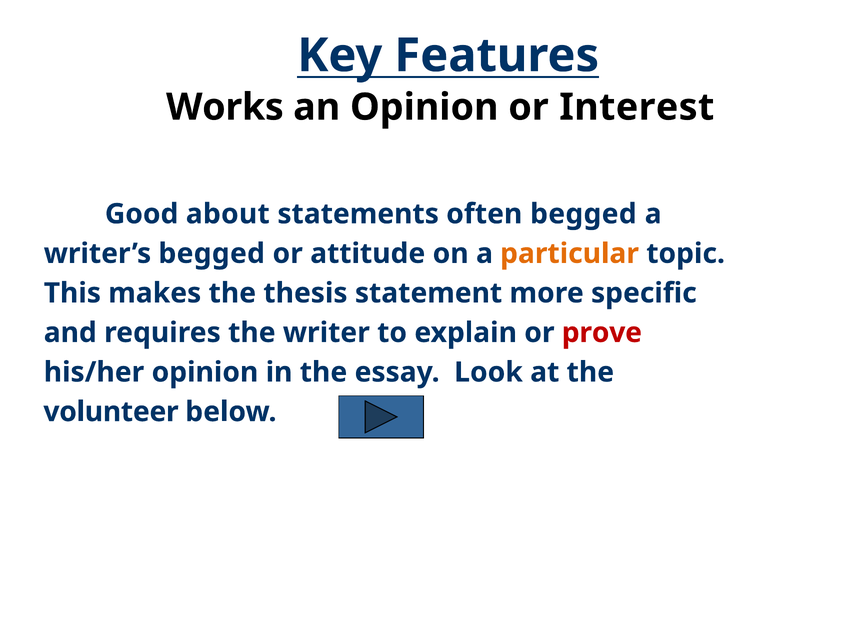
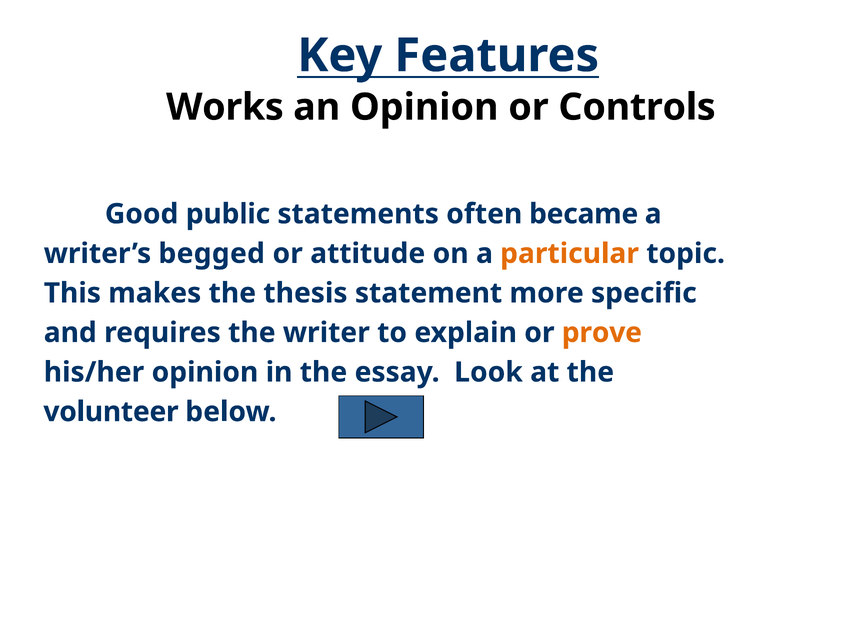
Interest: Interest -> Controls
about: about -> public
often begged: begged -> became
prove colour: red -> orange
